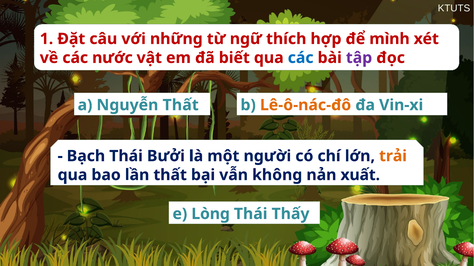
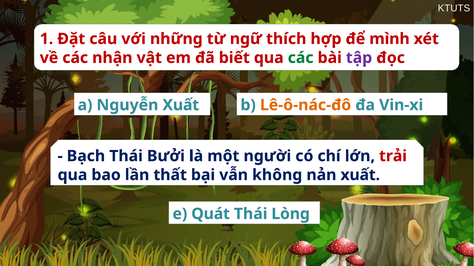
nước: nước -> nhận
các at (301, 58) colour: blue -> green
Nguyễn Thất: Thất -> Xuất
trải colour: orange -> red
e Lòng: Lòng -> Quát
Thấy: Thấy -> Lòng
